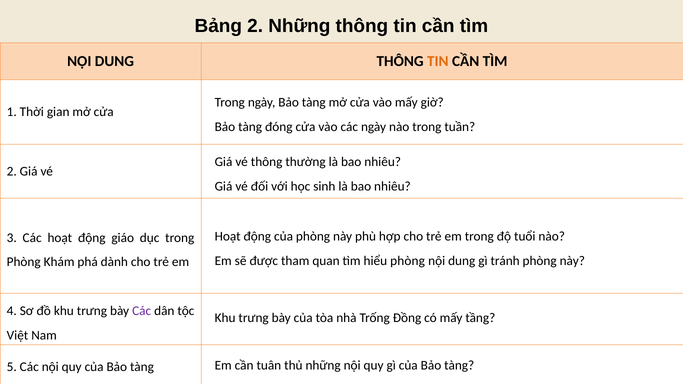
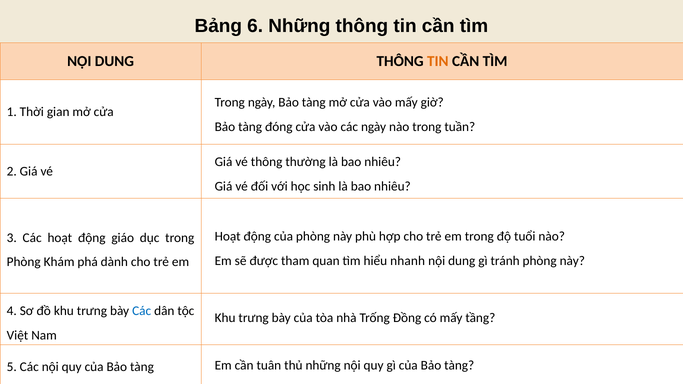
Bảng 2: 2 -> 6
hiểu phòng: phòng -> nhanh
Các at (142, 311) colour: purple -> blue
